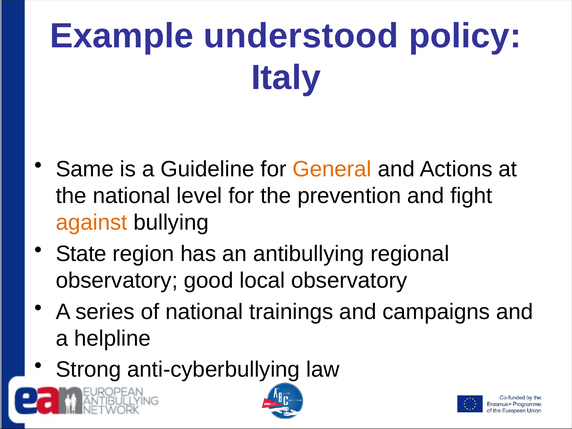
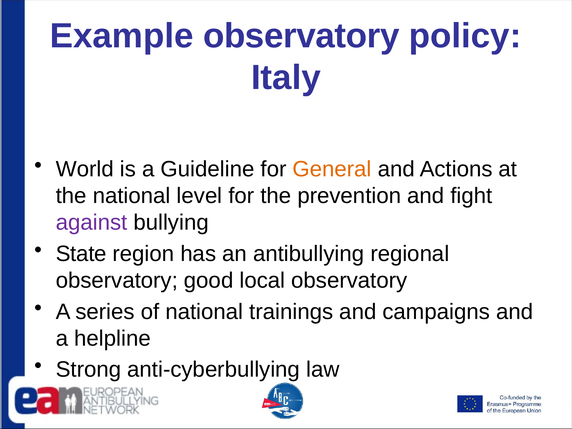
Example understood: understood -> observatory
Same: Same -> World
against colour: orange -> purple
